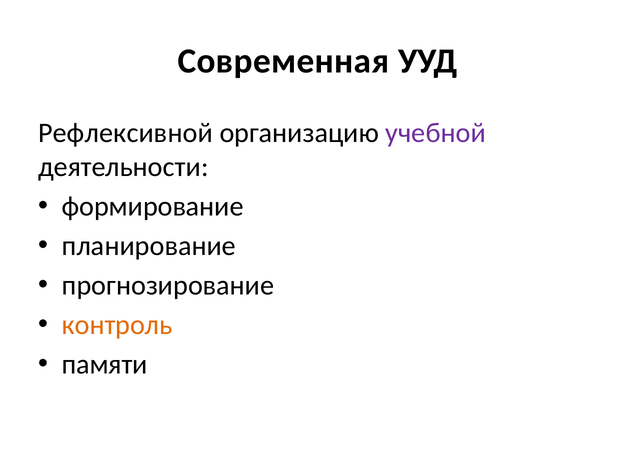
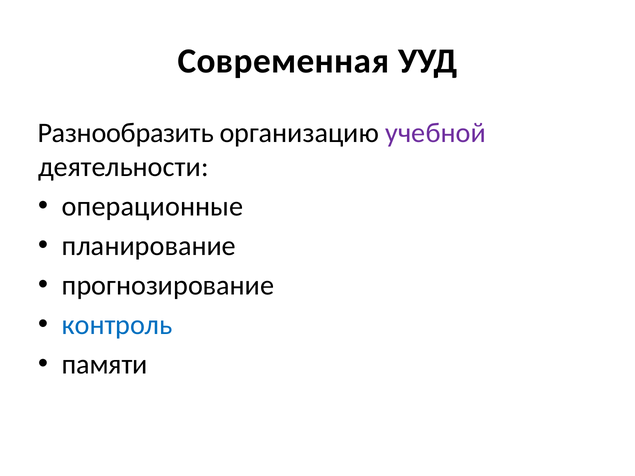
Рефлексивной: Рефлексивной -> Разнообразить
формирование: формирование -> операционные
контроль colour: orange -> blue
